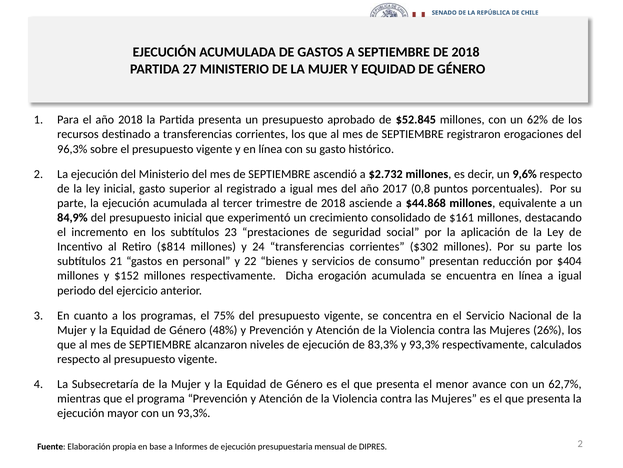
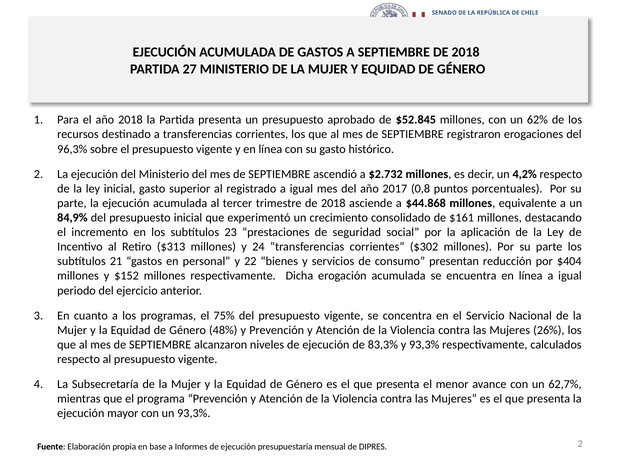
9,6%: 9,6% -> 4,2%
$814: $814 -> $313
